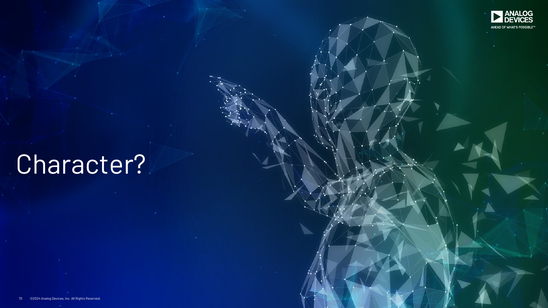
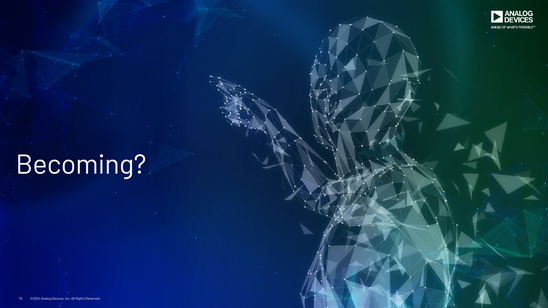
Character: Character -> Becoming
